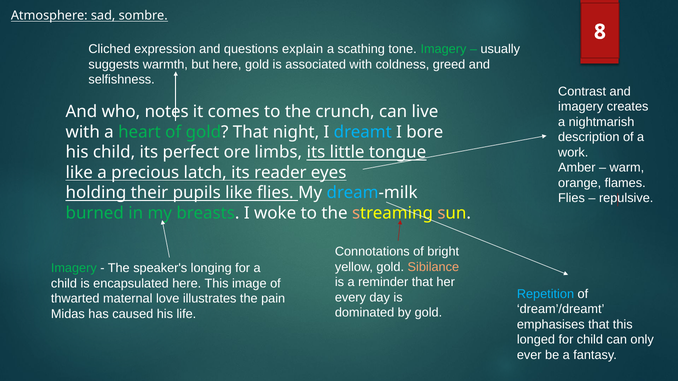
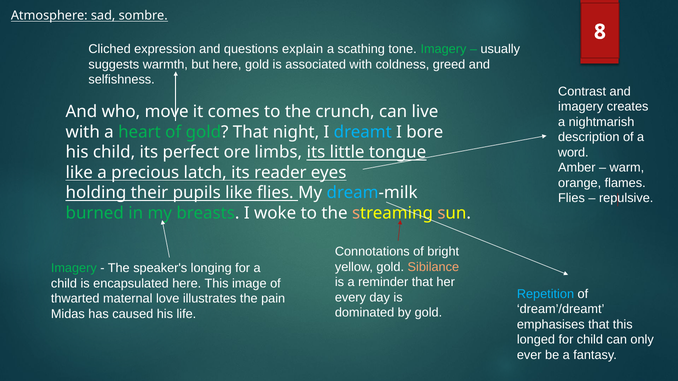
notes: notes -> move
work: work -> word
